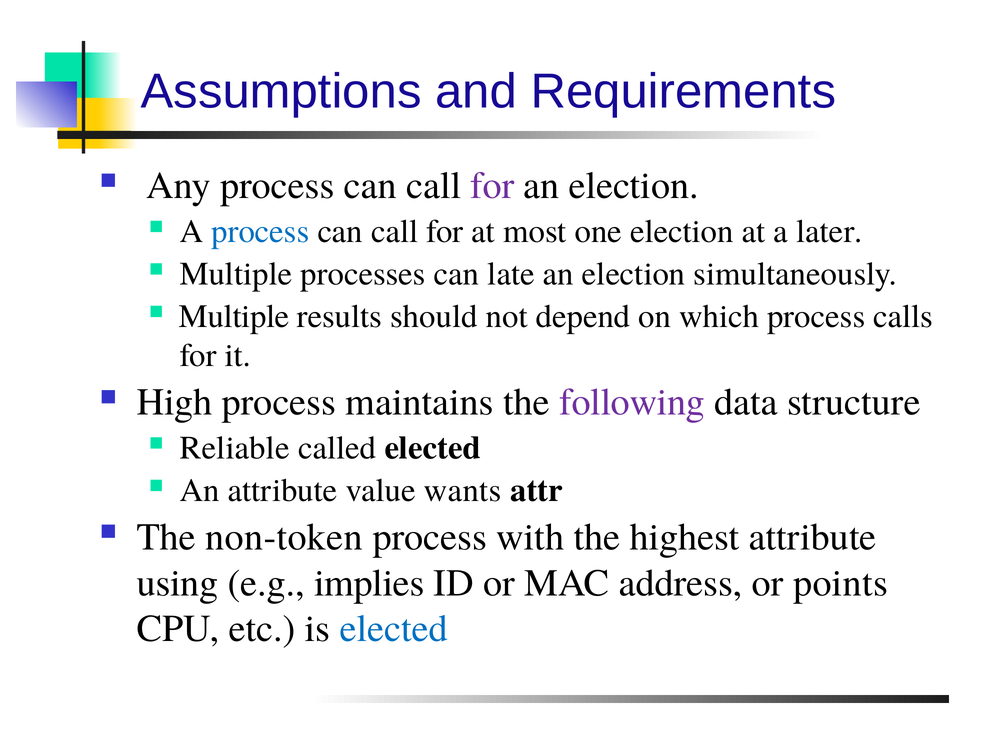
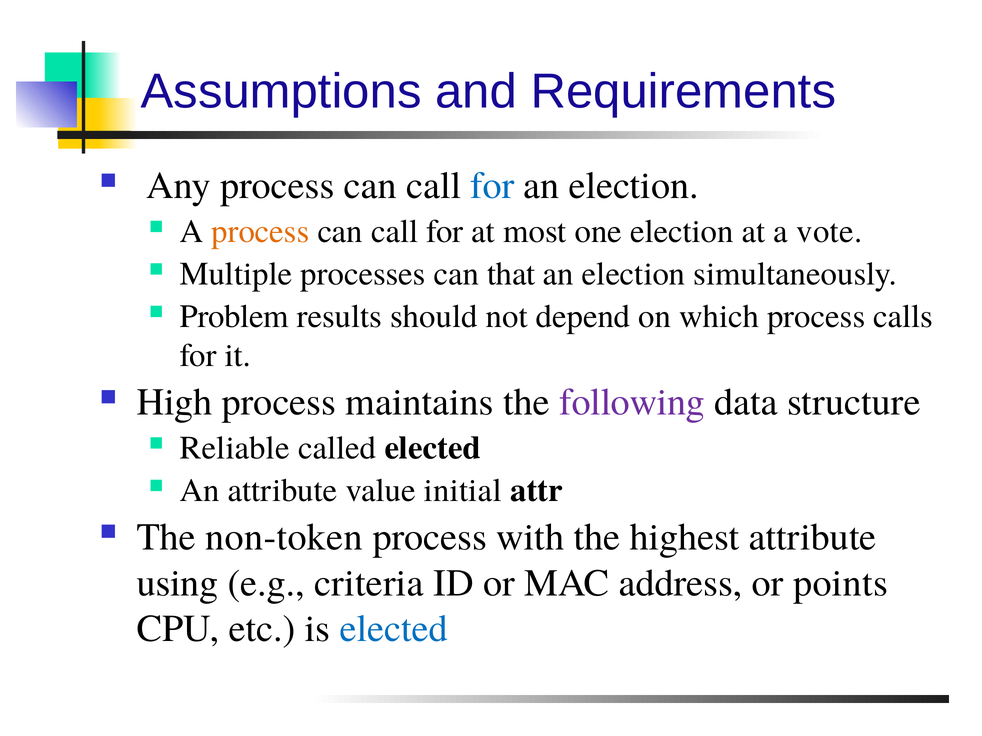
for at (492, 186) colour: purple -> blue
process at (260, 231) colour: blue -> orange
later: later -> vote
late: late -> that
Multiple at (234, 317): Multiple -> Problem
wants: wants -> initial
implies: implies -> criteria
